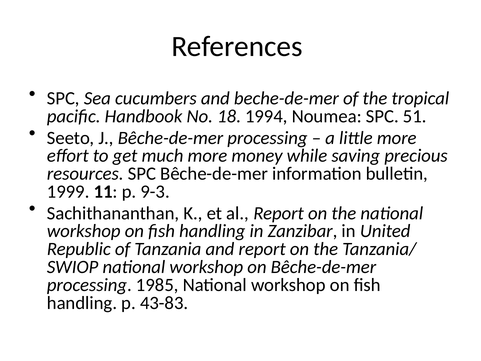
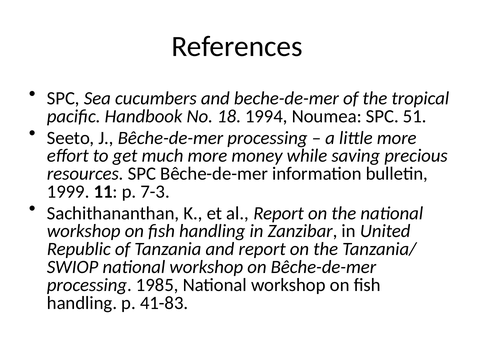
9-3: 9-3 -> 7-3
43-83: 43-83 -> 41-83
